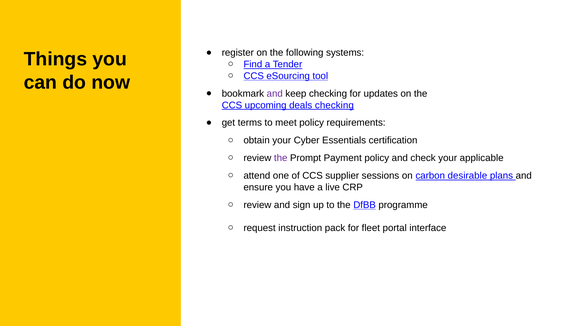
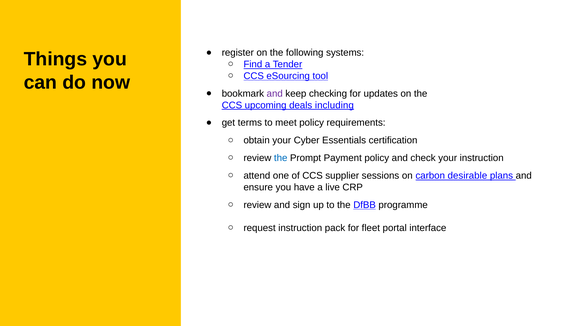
deals checking: checking -> including
the at (281, 158) colour: purple -> blue
your applicable: applicable -> instruction
